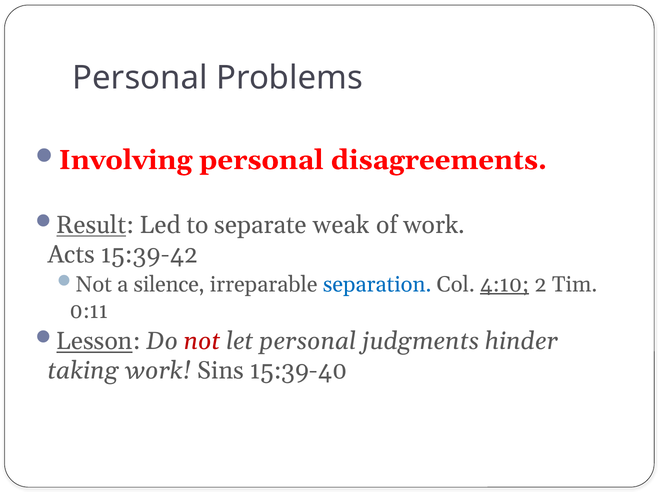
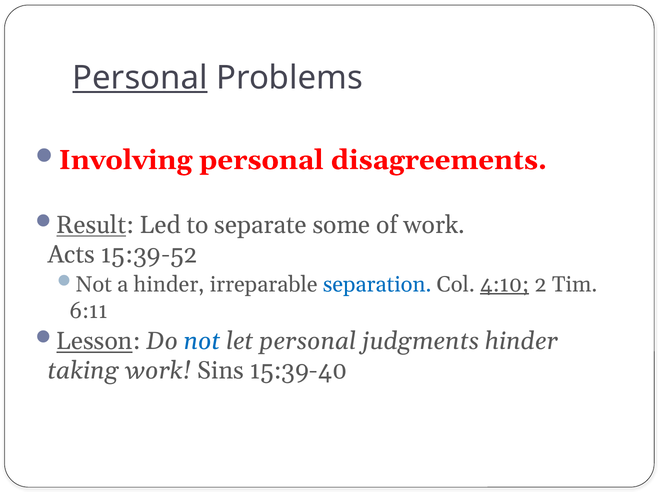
Personal at (140, 78) underline: none -> present
weak: weak -> some
15:39-42: 15:39-42 -> 15:39-52
a silence: silence -> hinder
0:11: 0:11 -> 6:11
not at (202, 341) colour: red -> blue
